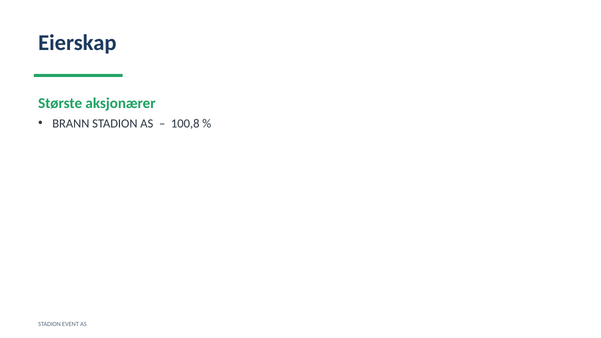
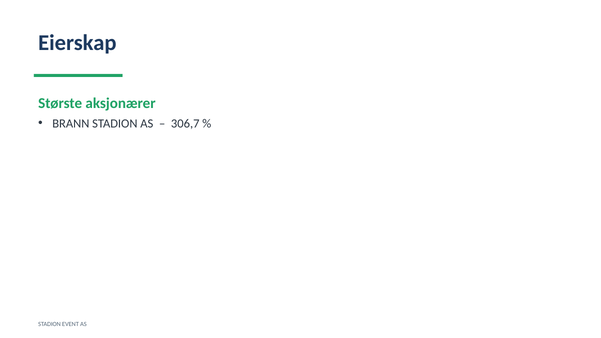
100,8: 100,8 -> 306,7
